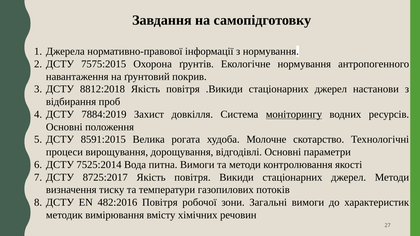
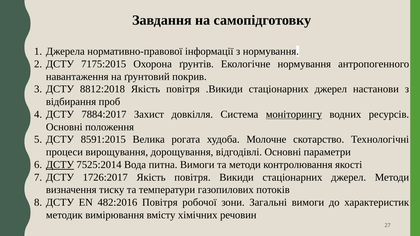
7575:2015: 7575:2015 -> 7175:2015
7884:2019: 7884:2019 -> 7884:2017
ДСТУ at (60, 165) underline: none -> present
8725:2017: 8725:2017 -> 1726:2017
